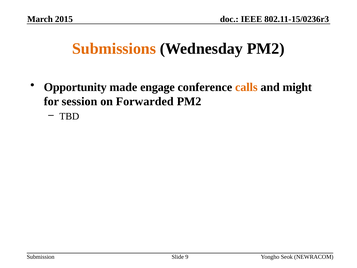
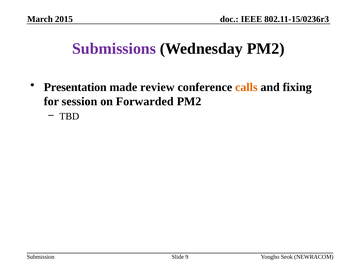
Submissions colour: orange -> purple
Opportunity: Opportunity -> Presentation
engage: engage -> review
might: might -> fixing
